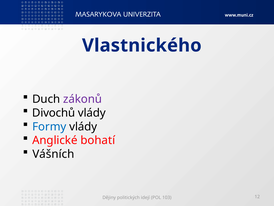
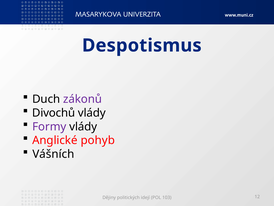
Vlastnického: Vlastnického -> Despotismus
Formy colour: blue -> purple
bohatí: bohatí -> pohyb
